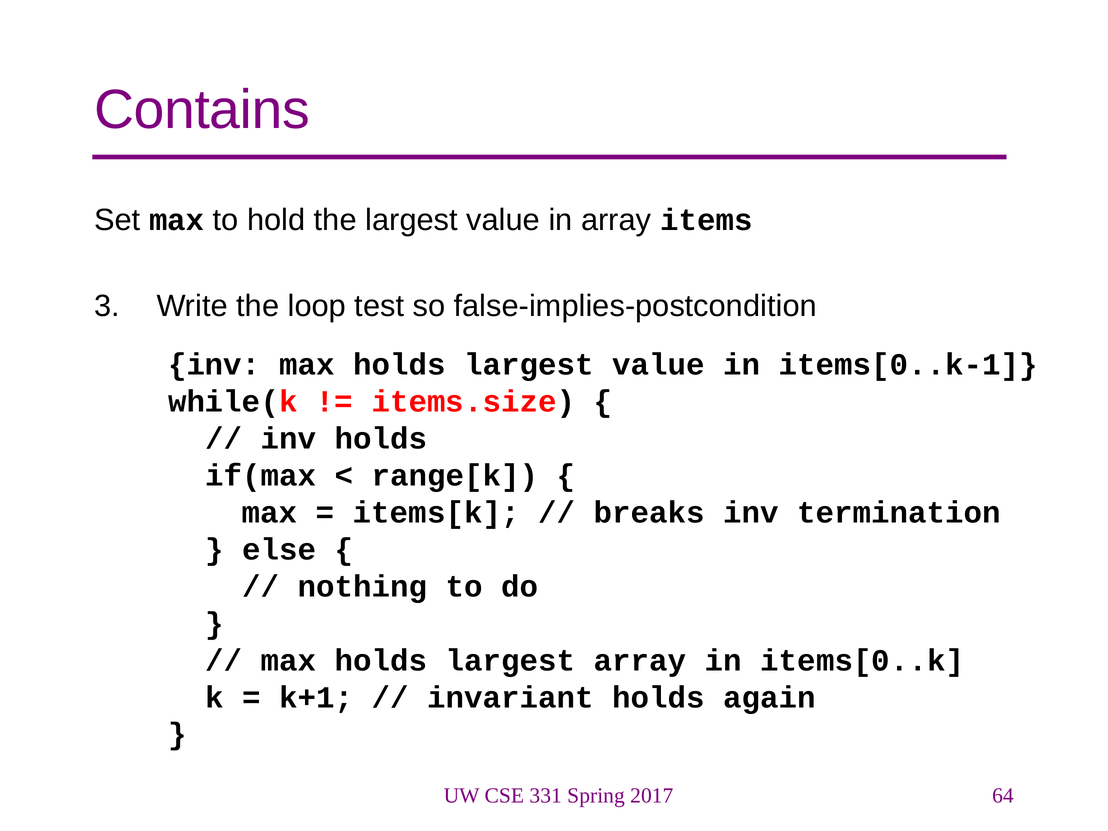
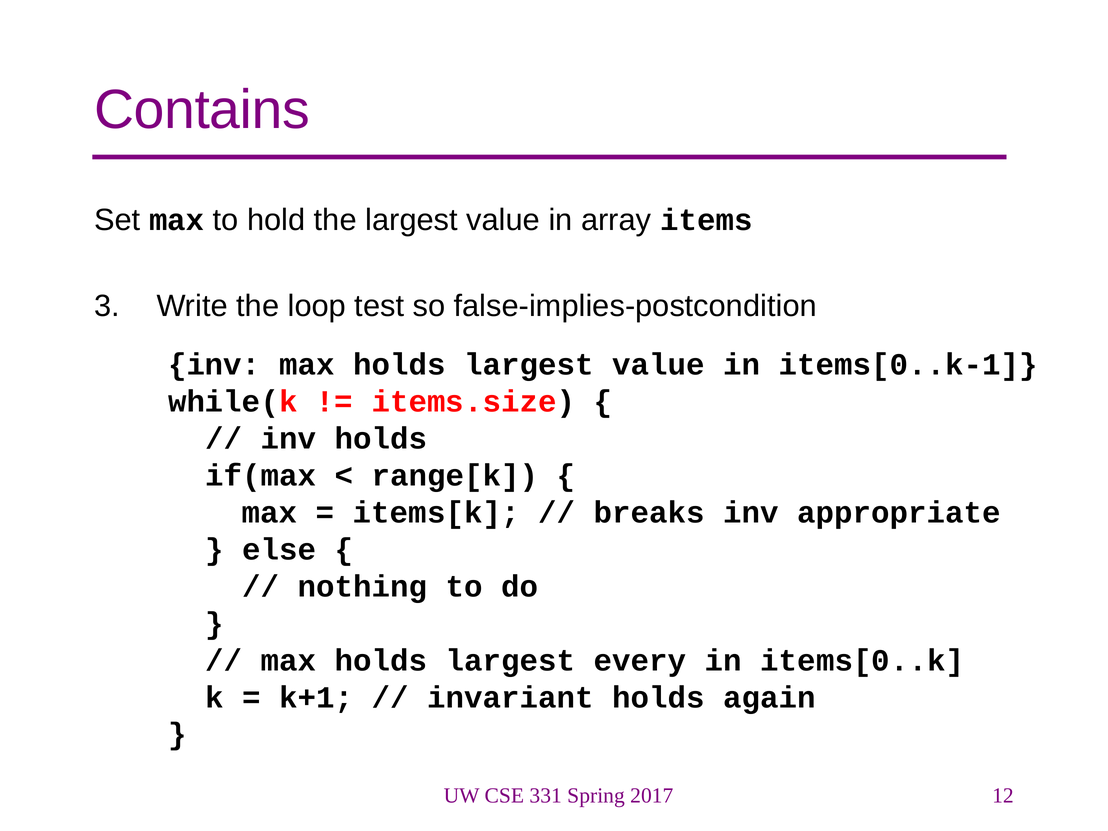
termination: termination -> appropriate
largest array: array -> every
64: 64 -> 12
